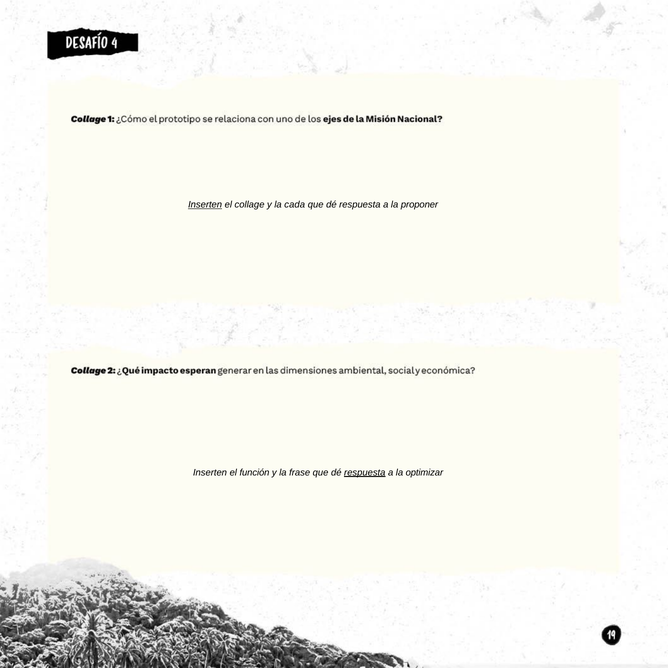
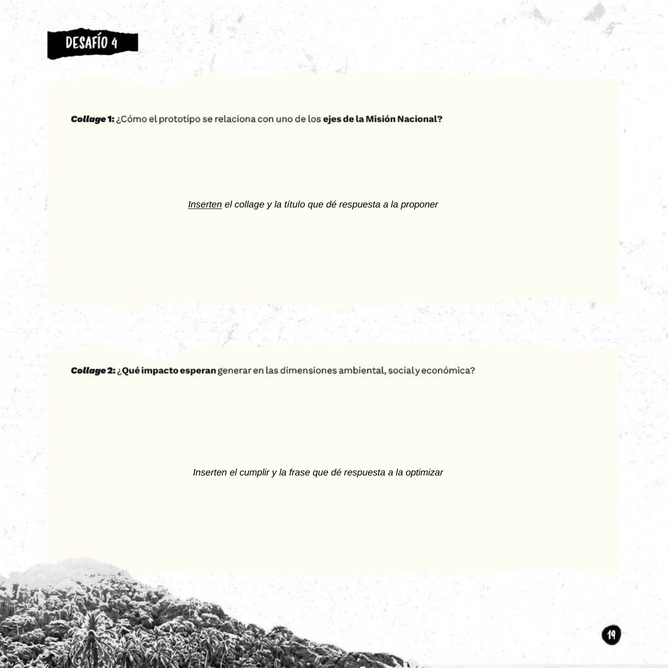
cada: cada -> título
función: función -> cumplir
respuesta at (365, 472) underline: present -> none
